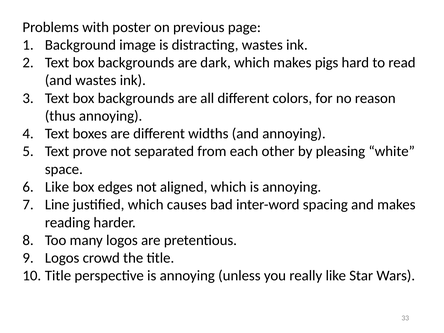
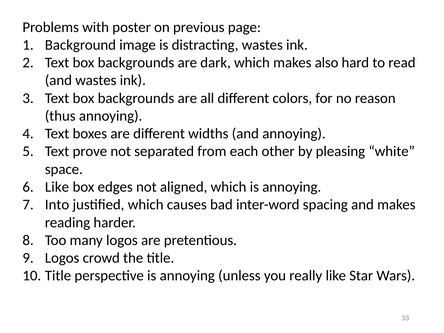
pigs: pigs -> also
Line: Line -> Into
